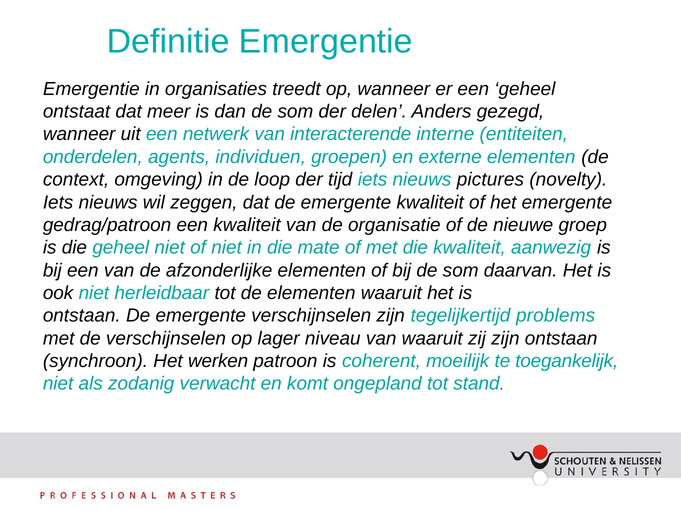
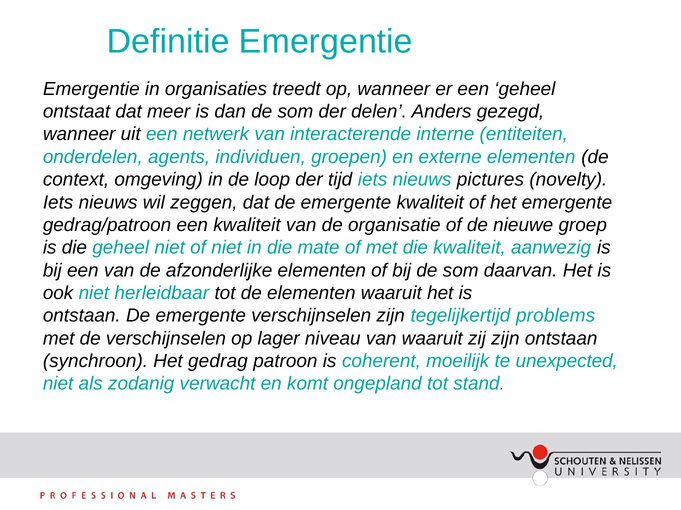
werken: werken -> gedrag
toegankelijk: toegankelijk -> unexpected
